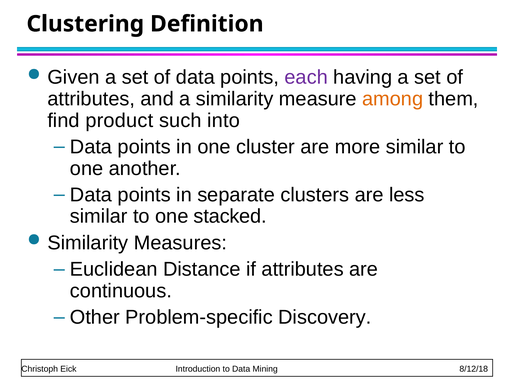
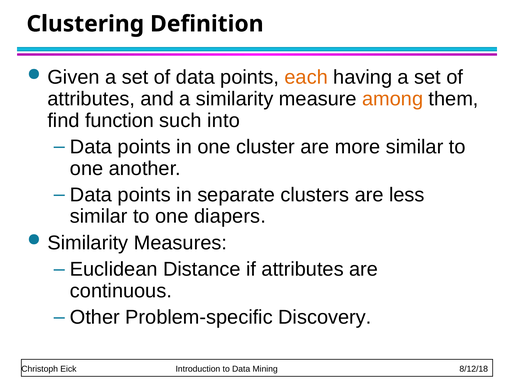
each colour: purple -> orange
product: product -> function
stacked: stacked -> diapers
